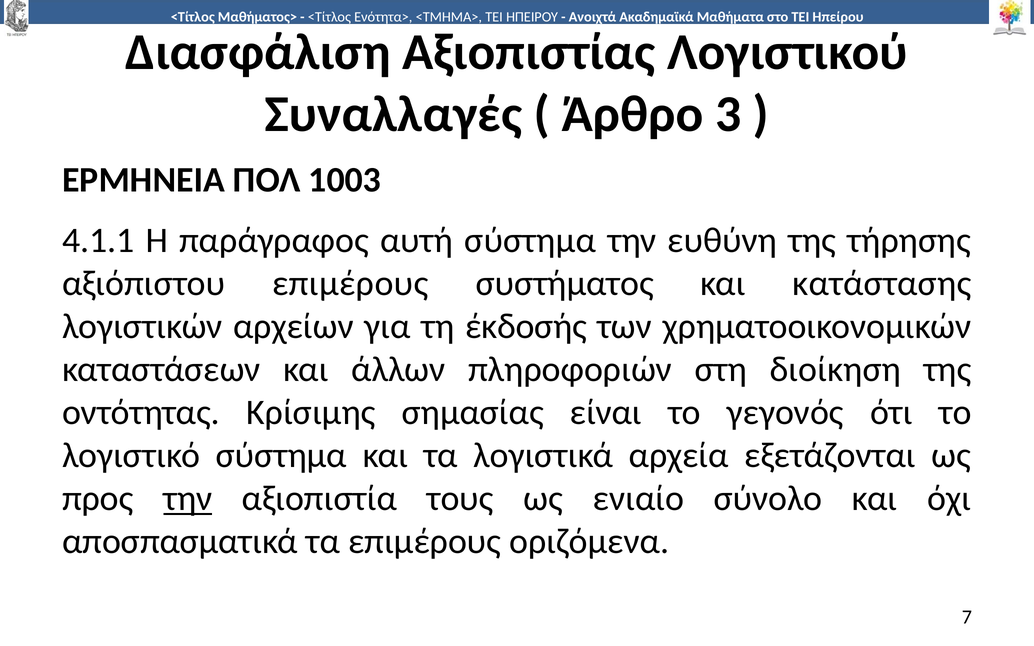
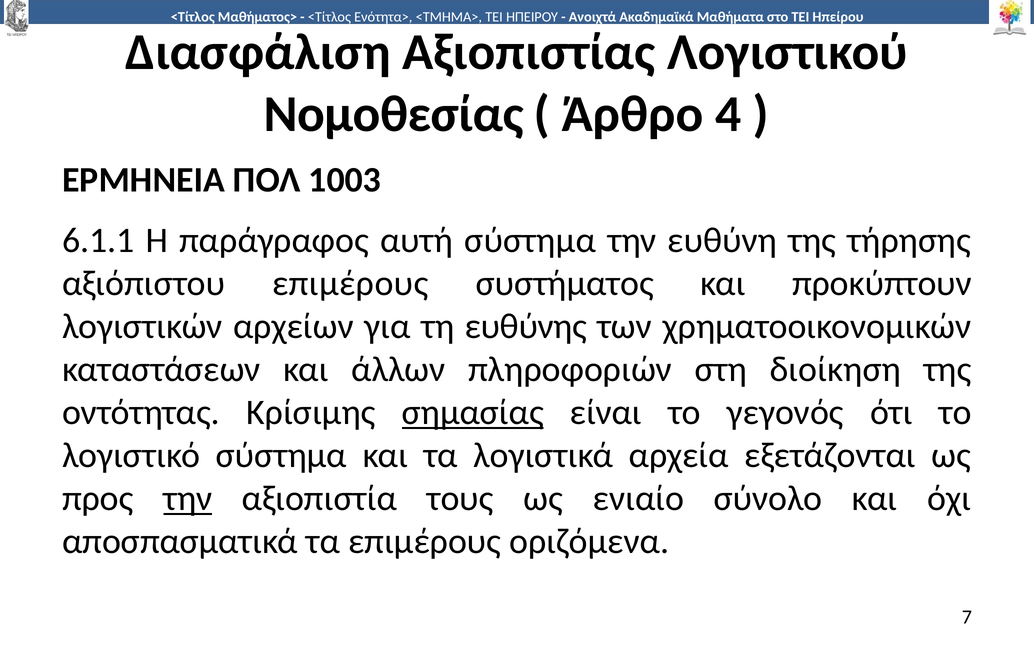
Συναλλαγές: Συναλλαγές -> Νομοθεσίας
3: 3 -> 4
4.1.1: 4.1.1 -> 6.1.1
κατάστασης: κατάστασης -> προκύπτουν
έκδοσής: έκδοσής -> ευθύνης
σημασίας underline: none -> present
